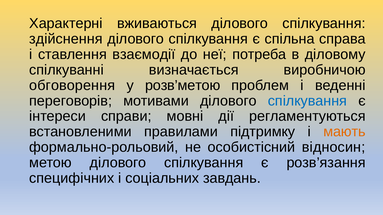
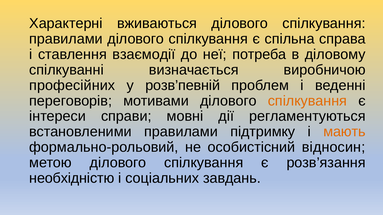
здійснення at (66, 39): здійснення -> правилами
обговорення: обговорення -> професійних
розв’метою: розв’метою -> розв’певній
спілкування at (307, 101) colour: blue -> orange
специфічних: специфічних -> необхідністю
